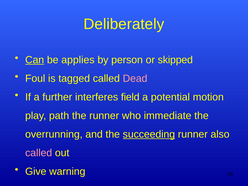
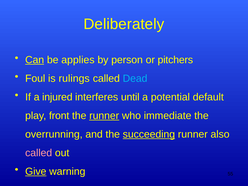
skipped: skipped -> pitchers
tagged: tagged -> rulings
Dead colour: pink -> light blue
further: further -> injured
field: field -> until
motion: motion -> default
path: path -> front
runner at (104, 116) underline: none -> present
Give underline: none -> present
